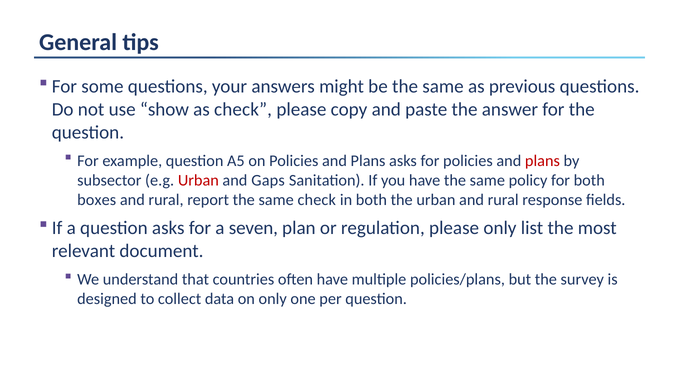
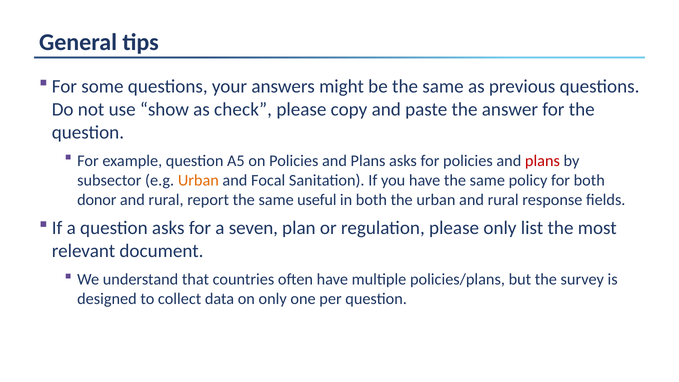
Urban at (198, 180) colour: red -> orange
Gaps: Gaps -> Focal
boxes: boxes -> donor
same check: check -> useful
